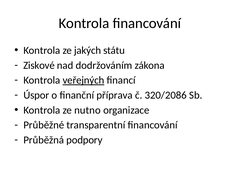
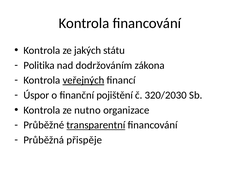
Ziskové: Ziskové -> Politika
příprava: příprava -> pojištění
320/2086: 320/2086 -> 320/2030
transparentní underline: none -> present
podpory: podpory -> přispěje
